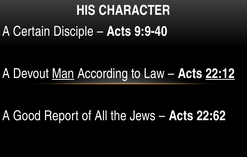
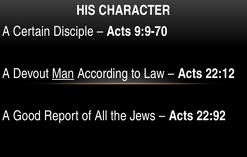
9:9-40: 9:9-40 -> 9:9-70
22:12 underline: present -> none
22:62: 22:62 -> 22:92
